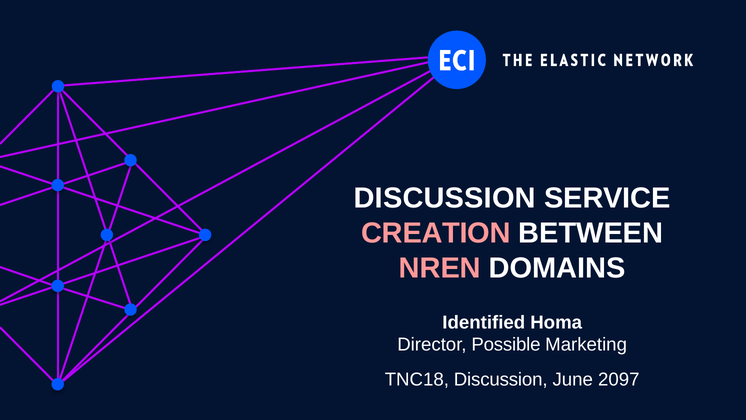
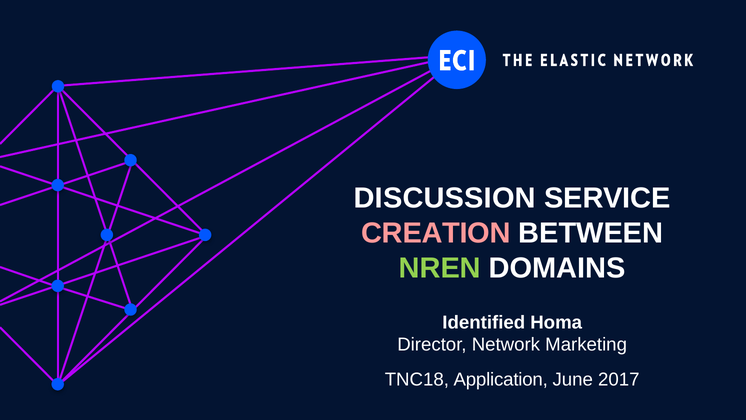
NREN colour: pink -> light green
Possible: Possible -> Network
TNC18 Discussion: Discussion -> Application
2097: 2097 -> 2017
